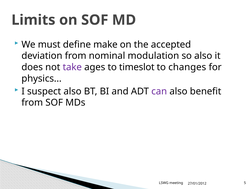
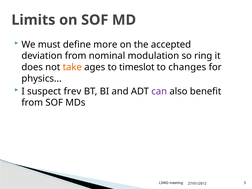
make: make -> more
so also: also -> ring
take colour: purple -> orange
suspect also: also -> frev
